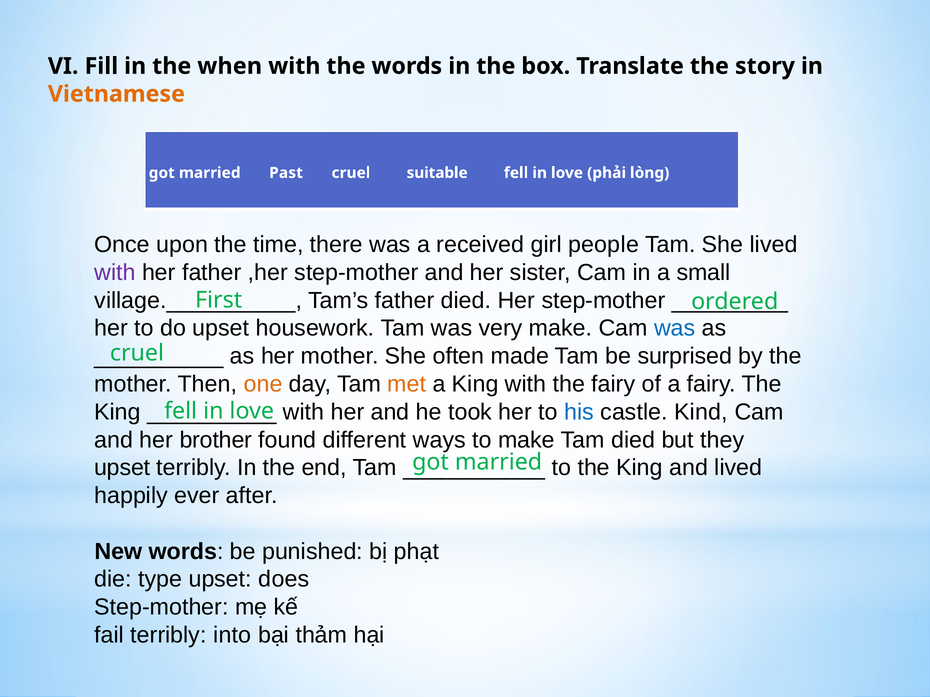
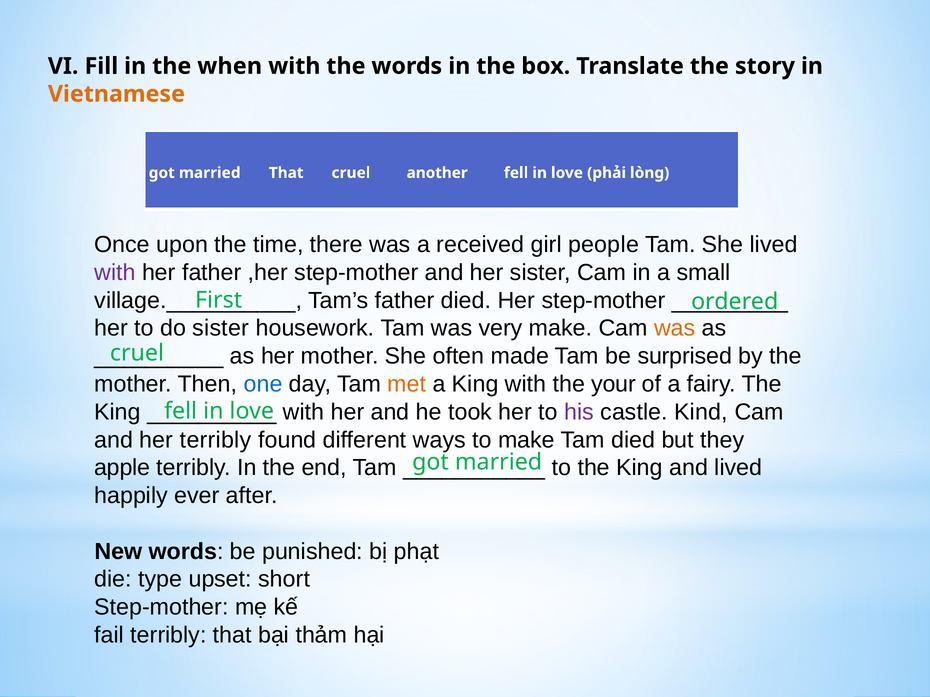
married Past: Past -> That
suitable: suitable -> another
do upset: upset -> sister
was at (675, 329) colour: blue -> orange
one colour: orange -> blue
the fairy: fairy -> your
his colour: blue -> purple
her brother: brother -> terribly
upset at (122, 468): upset -> apple
does: does -> short
terribly into: into -> that
